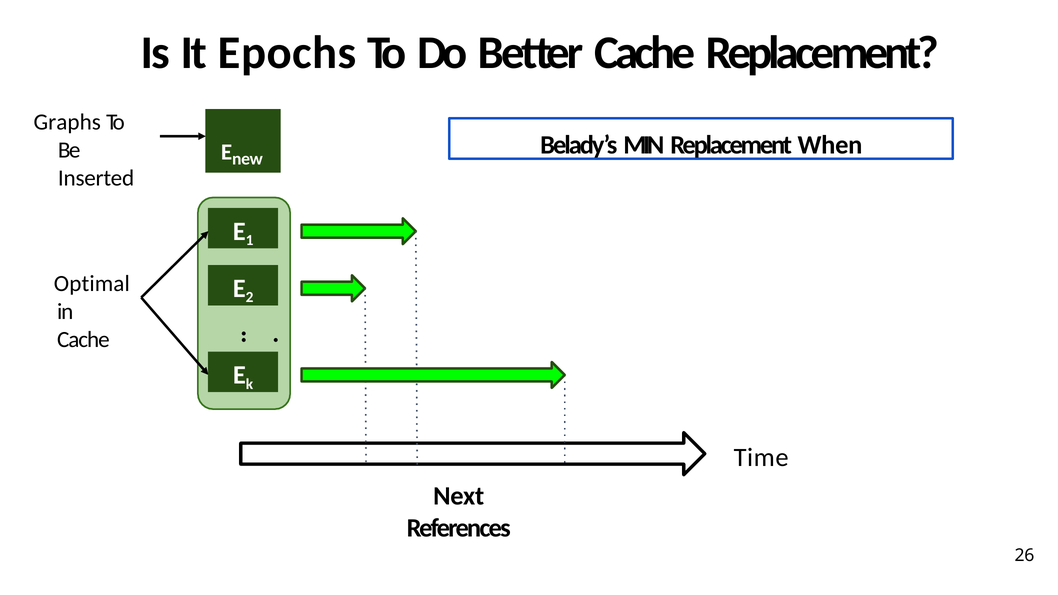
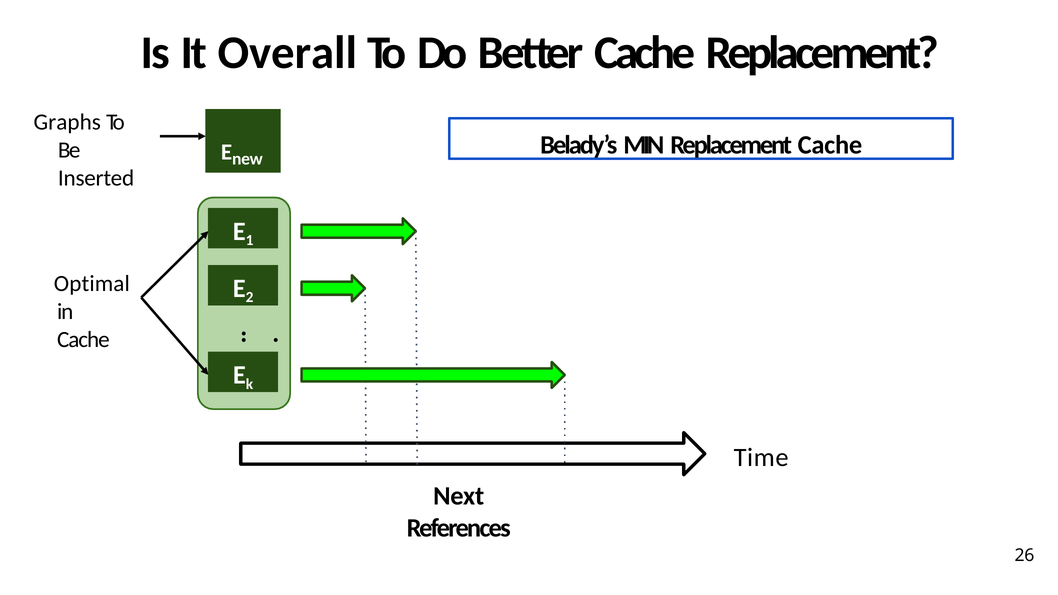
Epochs: Epochs -> Overall
Replacement When: When -> Cache
